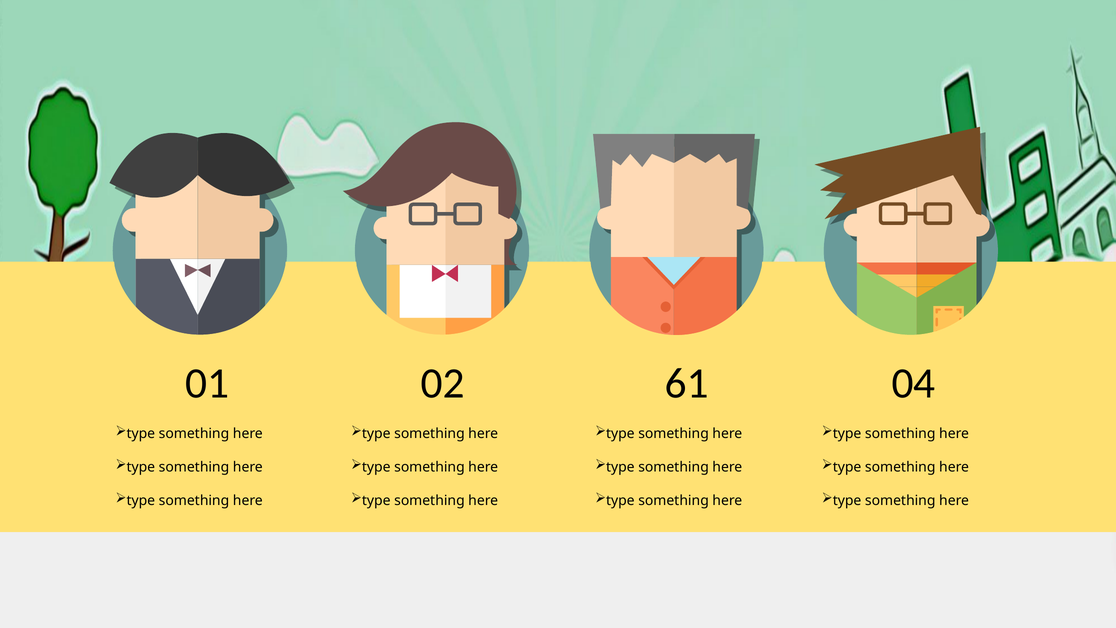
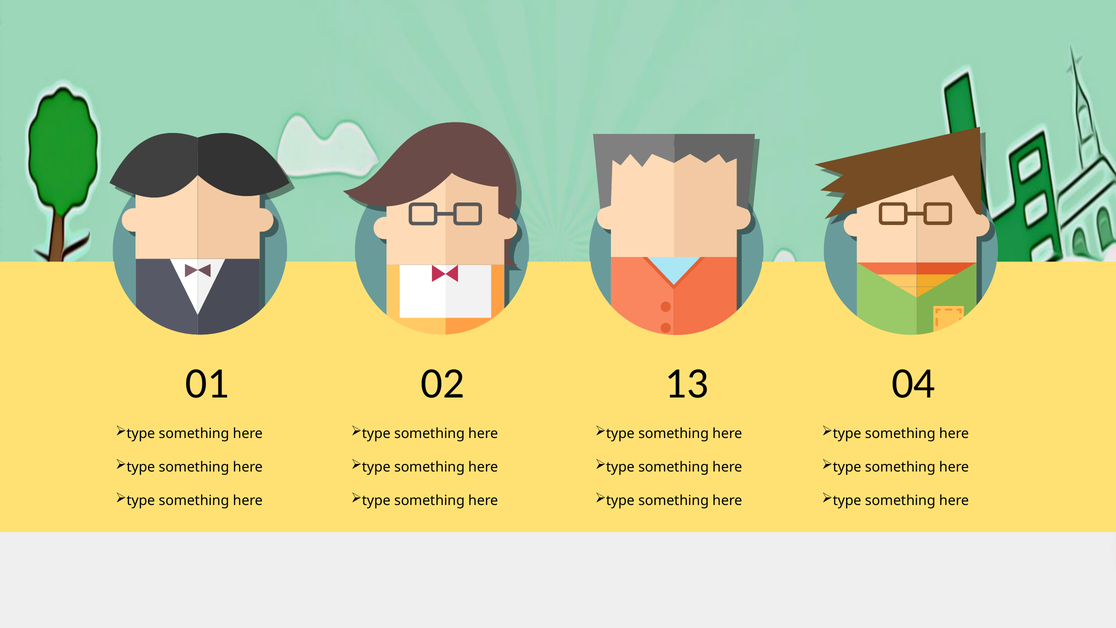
61: 61 -> 13
